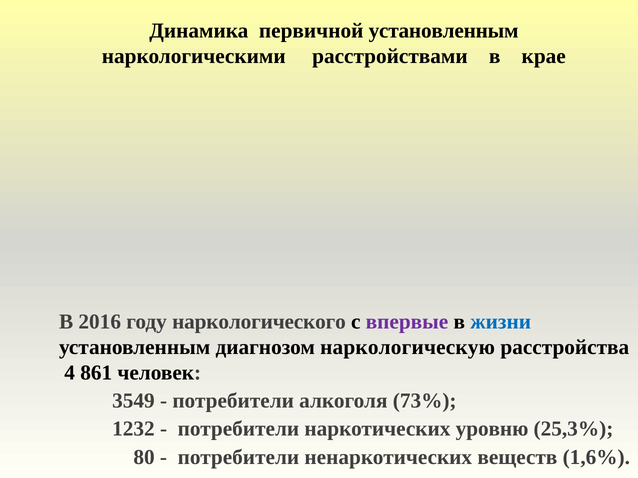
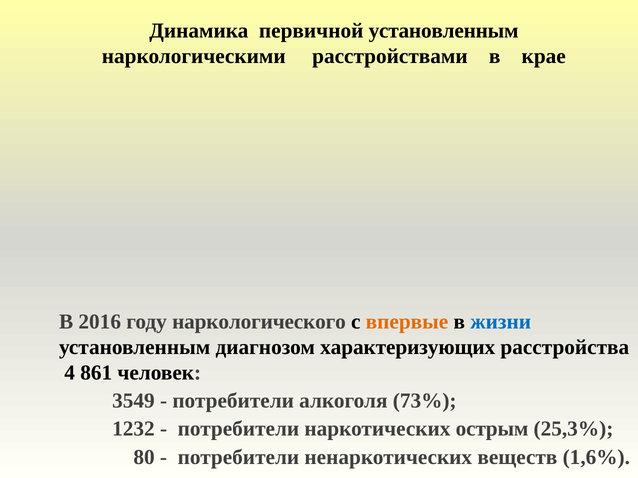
впервые colour: purple -> orange
наркологическую: наркологическую -> характеризующих
уровню: уровню -> острым
